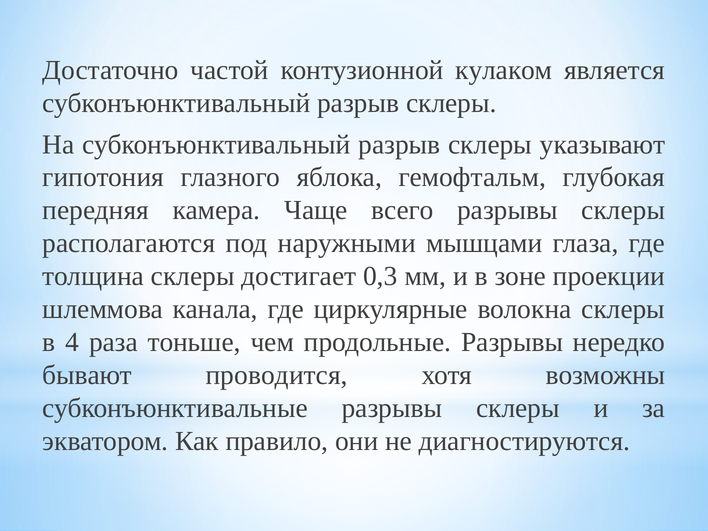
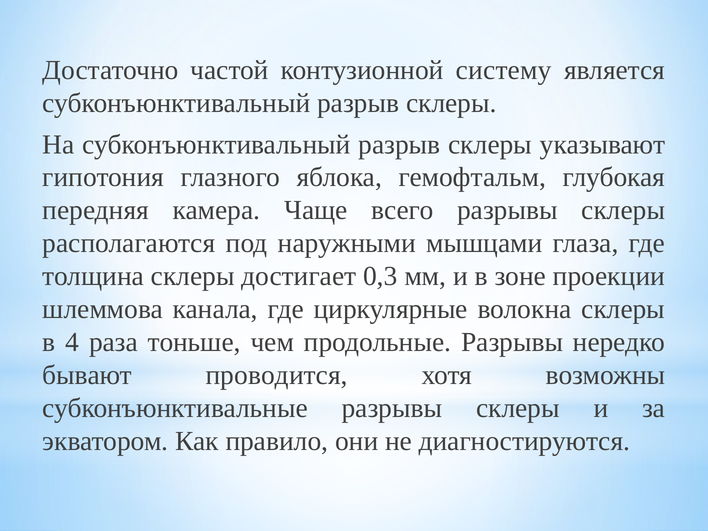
кулаком: кулаком -> систему
